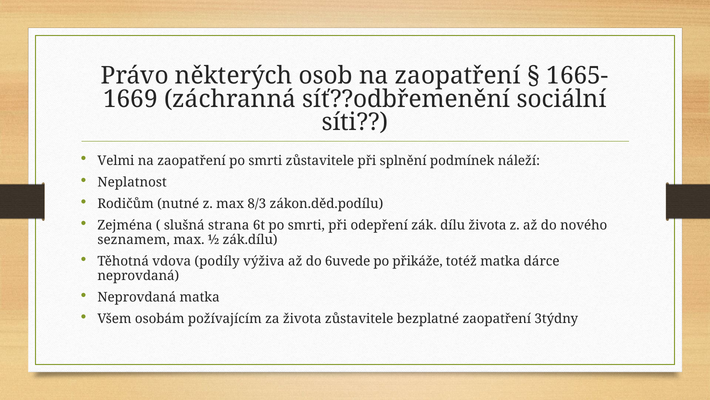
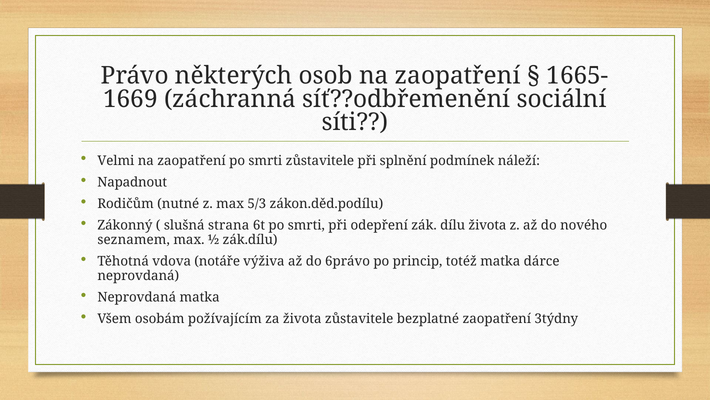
Neplatnost: Neplatnost -> Napadnout
8/3: 8/3 -> 5/3
Zejména: Zejména -> Zákonný
podíly: podíly -> notáře
6uvede: 6uvede -> 6právo
přikáže: přikáže -> princip
